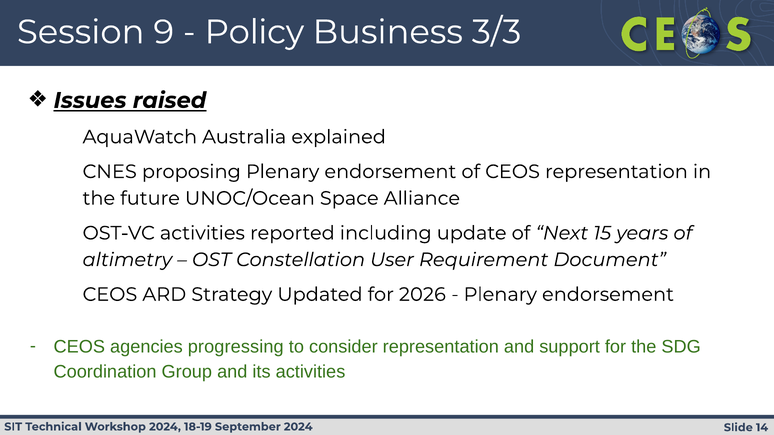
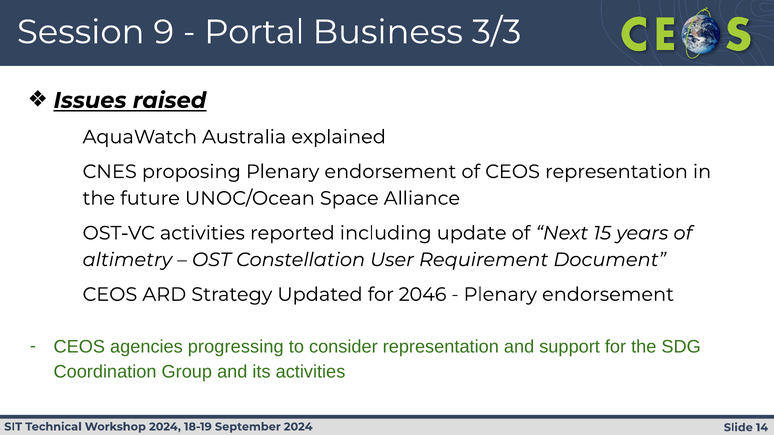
Policy: Policy -> Portal
2026: 2026 -> 2046
